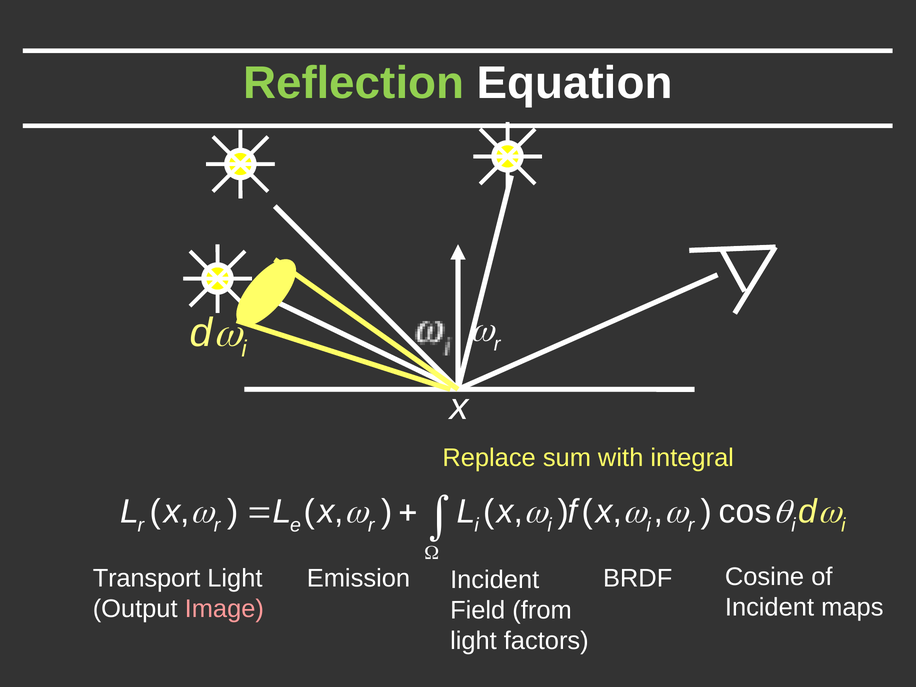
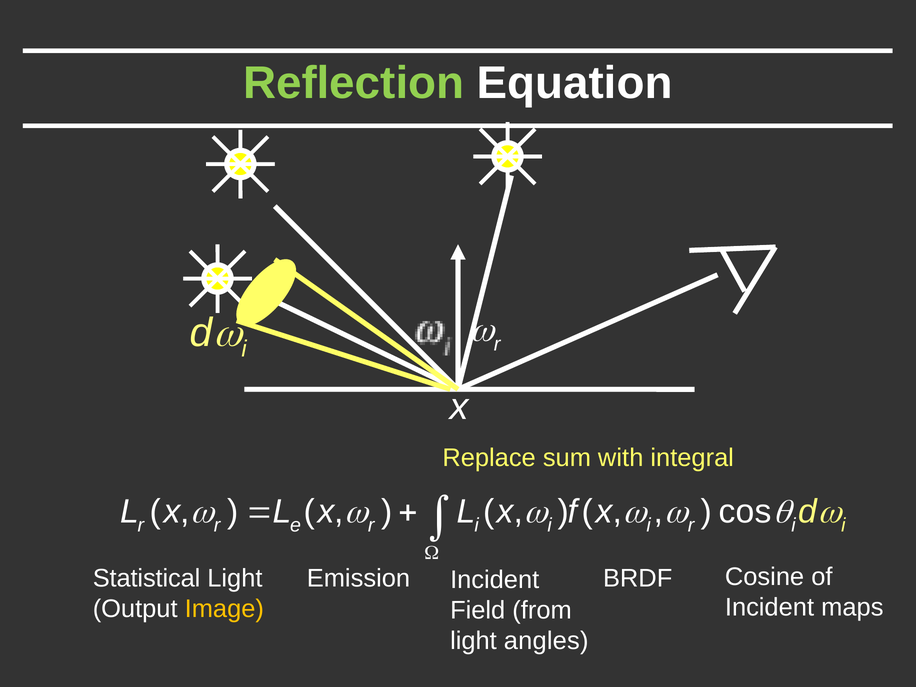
Transport: Transport -> Statistical
Image colour: pink -> yellow
factors: factors -> angles
